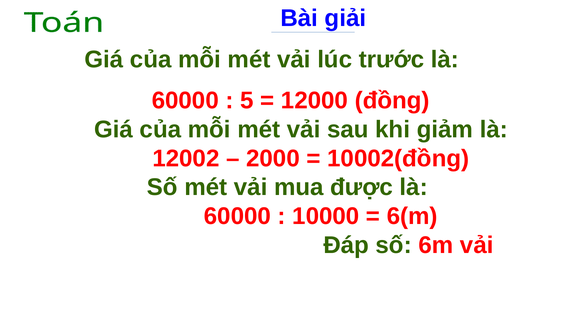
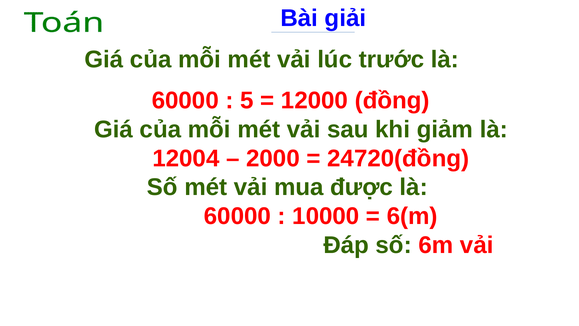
12002: 12002 -> 12004
10002(đồng: 10002(đồng -> 24720(đồng
